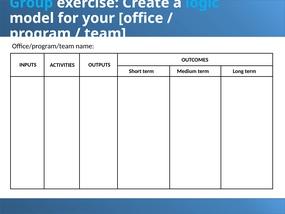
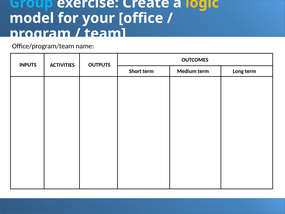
logic colour: light blue -> yellow
